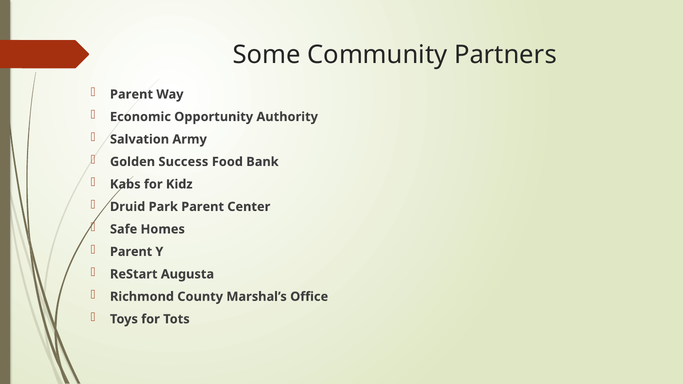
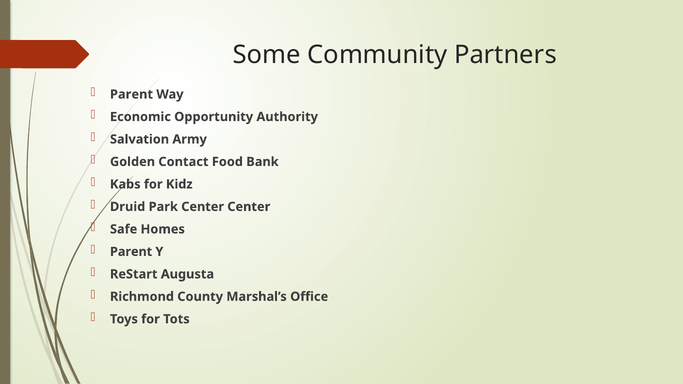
Success: Success -> Contact
Park Parent: Parent -> Center
